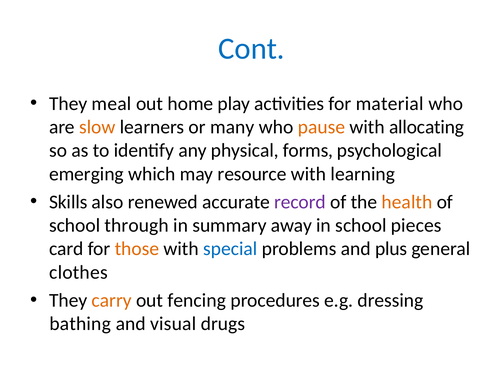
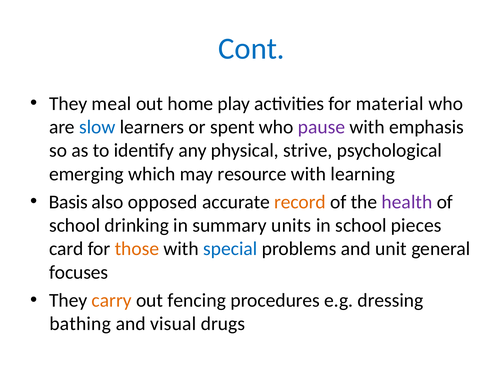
slow colour: orange -> blue
many: many -> spent
pause colour: orange -> purple
allocating: allocating -> emphasis
forms: forms -> strive
Skills: Skills -> Basis
renewed: renewed -> opposed
record colour: purple -> orange
health colour: orange -> purple
through: through -> drinking
away: away -> units
plus: plus -> unit
clothes: clothes -> focuses
